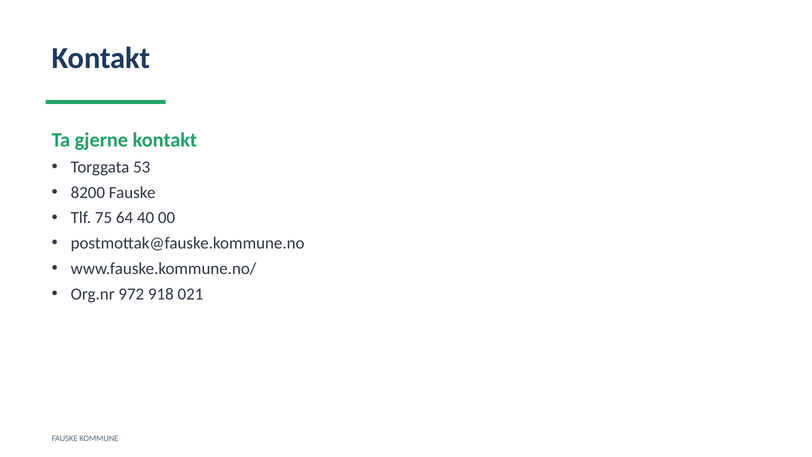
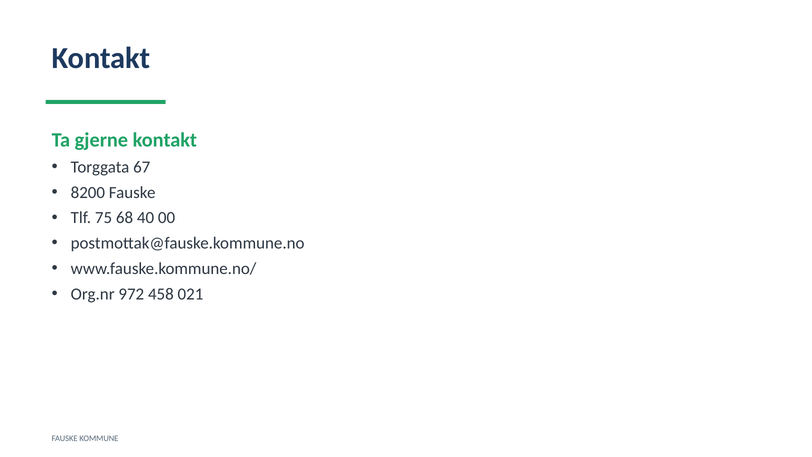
53: 53 -> 67
64: 64 -> 68
918: 918 -> 458
